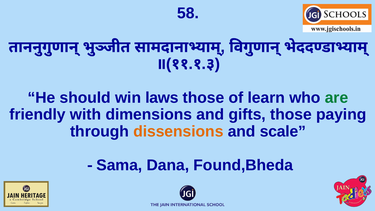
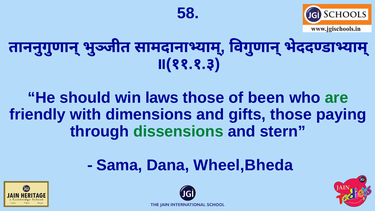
learn: learn -> been
dissensions colour: orange -> green
scale: scale -> stern
Found,Bheda: Found,Bheda -> Wheel,Bheda
